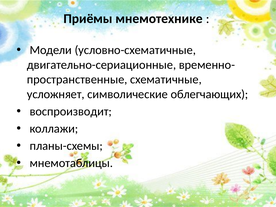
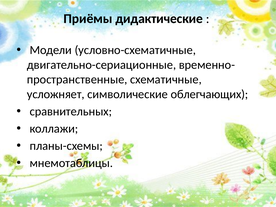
мнемотехнике: мнемотехнике -> дидактические
воспроизводит: воспроизводит -> сравнительных
